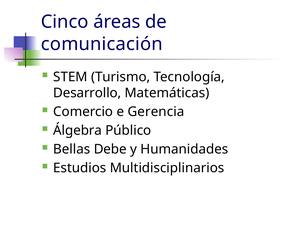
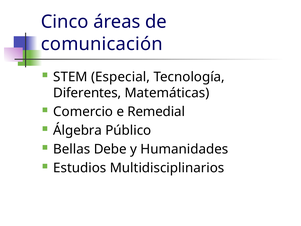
Turismo: Turismo -> Especial
Desarrollo: Desarrollo -> Diferentes
Gerencia: Gerencia -> Remedial
